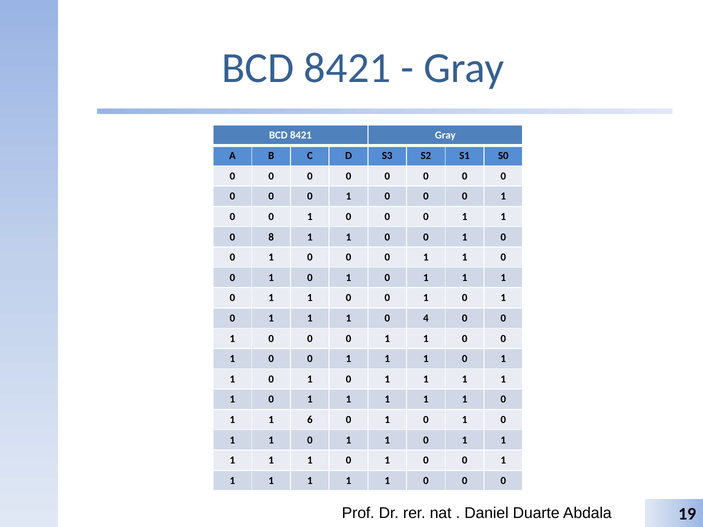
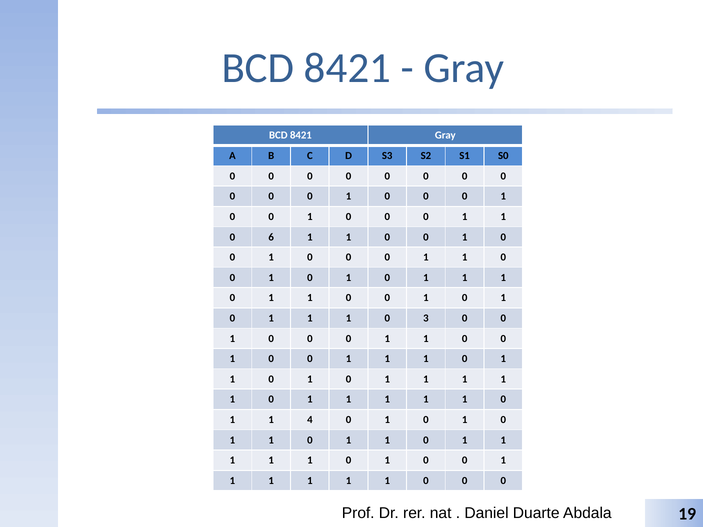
8: 8 -> 6
4: 4 -> 3
6: 6 -> 4
